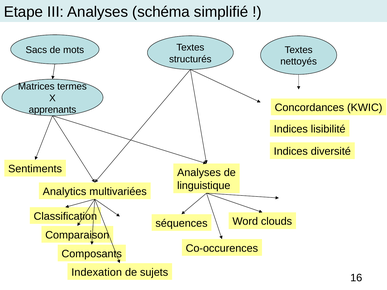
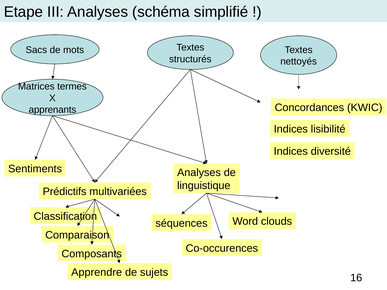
Analytics: Analytics -> Prédictifs
Indexation: Indexation -> Apprendre
